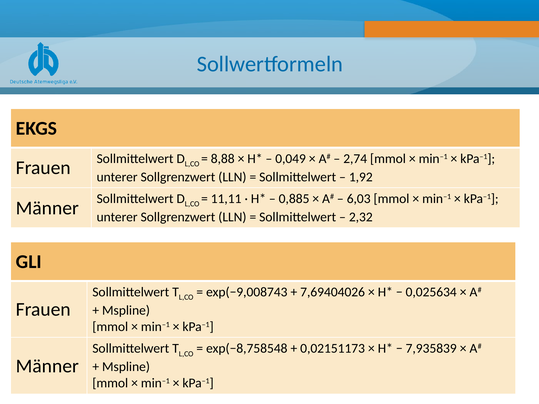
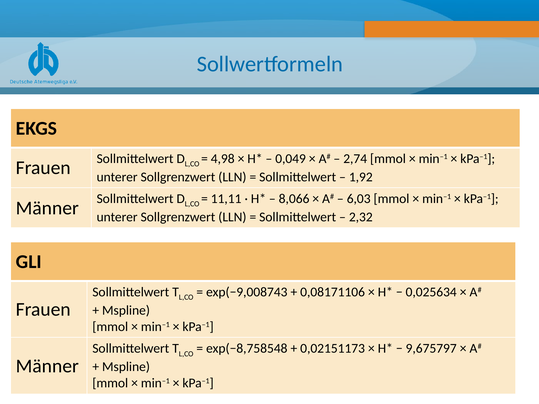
8,88: 8,88 -> 4,98
0,885: 0,885 -> 8,066
7,69404026: 7,69404026 -> 0,08171106
7,935839: 7,935839 -> 9,675797
